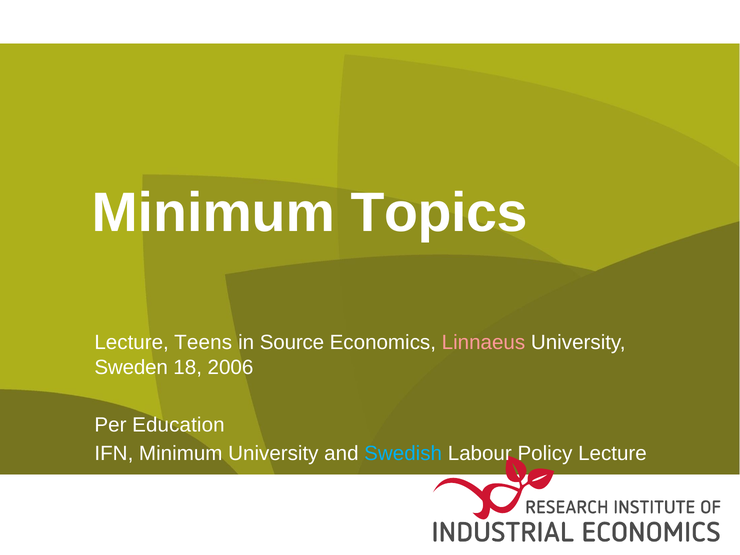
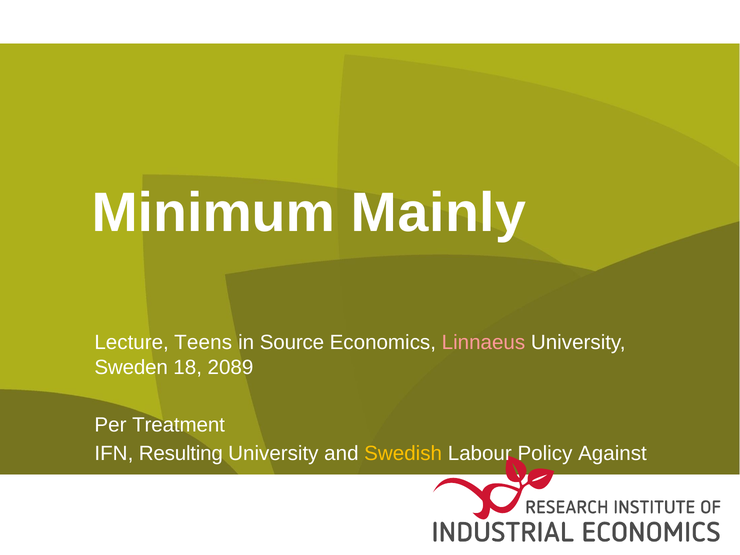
Topics: Topics -> Mainly
2006: 2006 -> 2089
Education: Education -> Treatment
IFN Minimum: Minimum -> Resulting
Swedish colour: light blue -> yellow
Policy Lecture: Lecture -> Against
